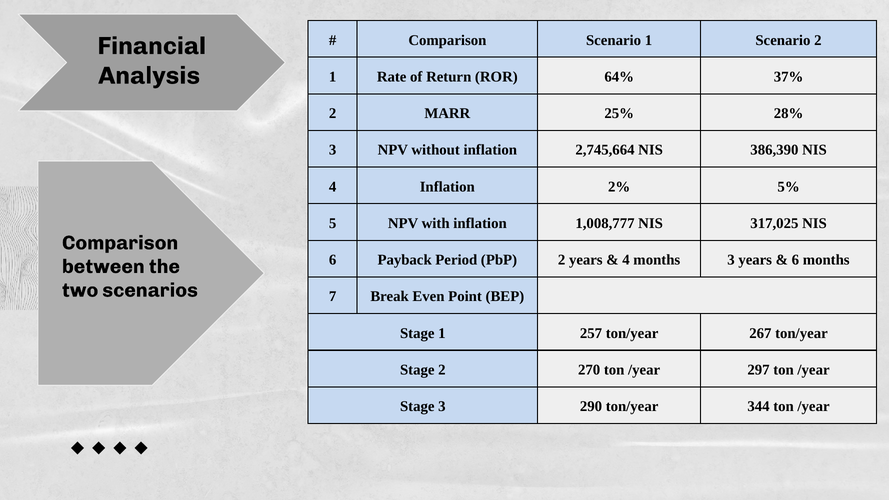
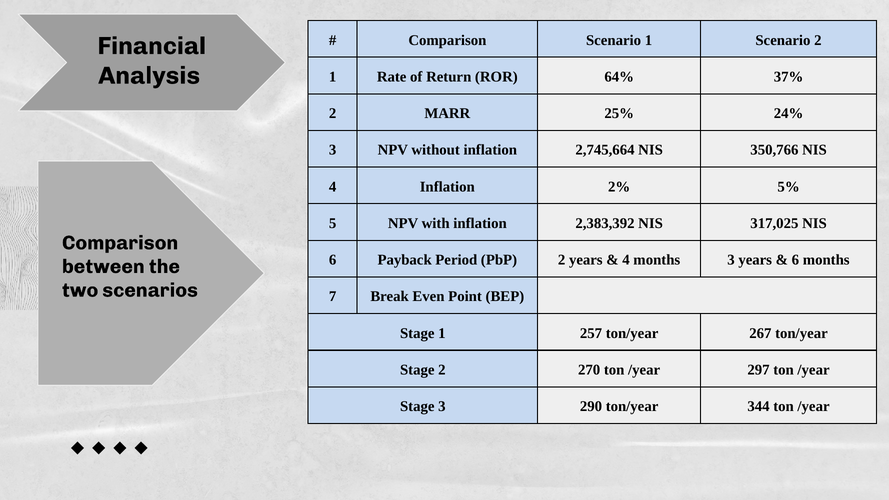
28%: 28% -> 24%
386,390: 386,390 -> 350,766
1,008,777: 1,008,777 -> 2,383,392
